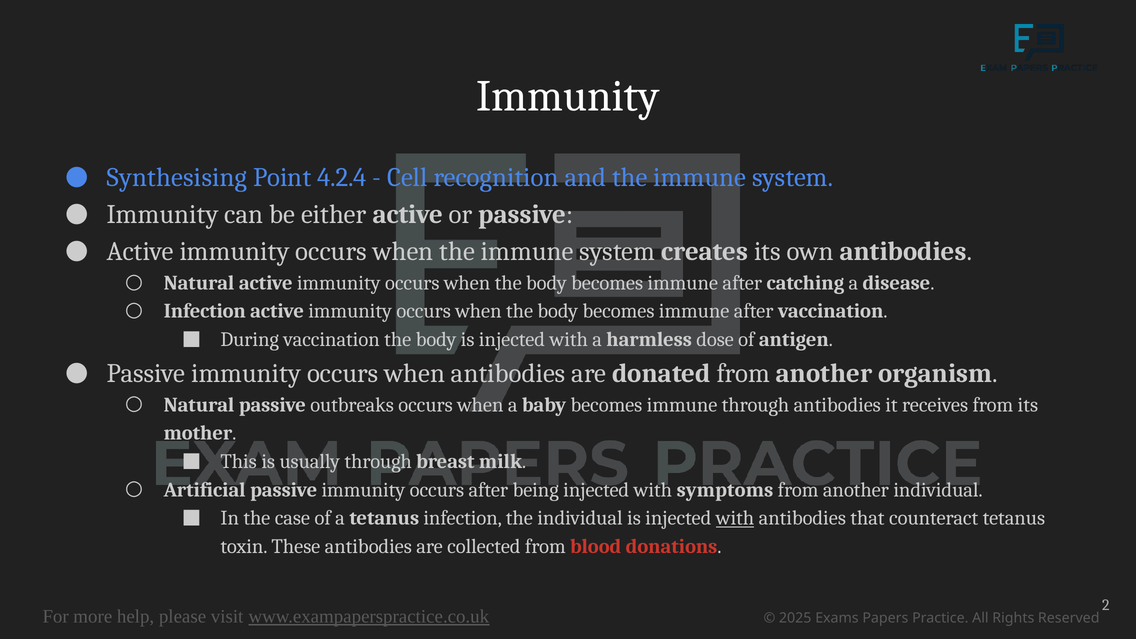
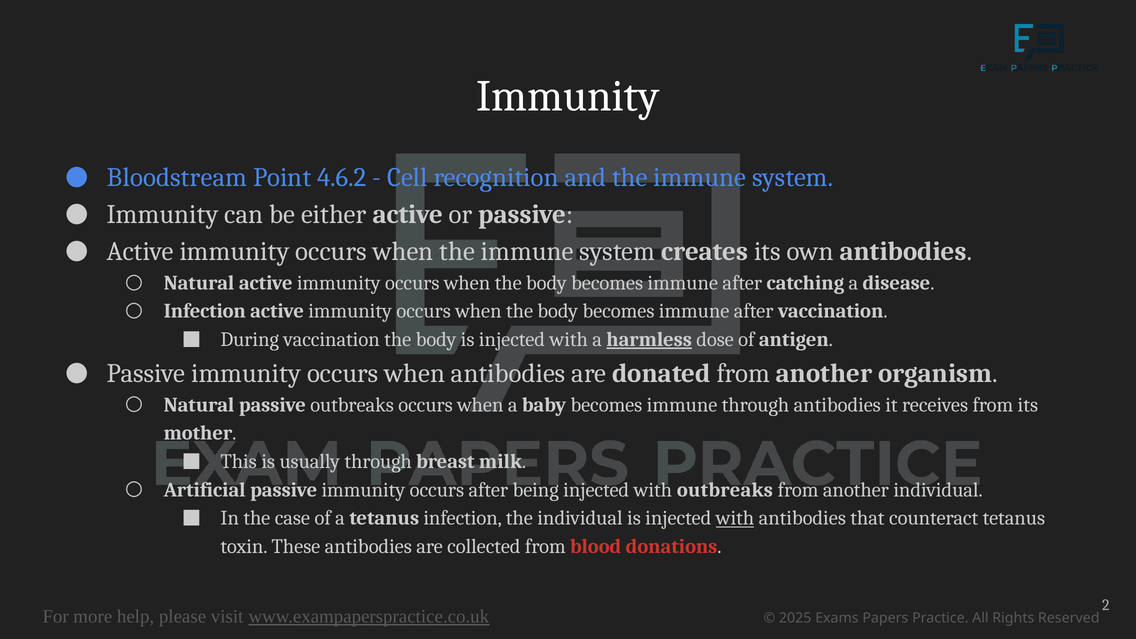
Synthesising: Synthesising -> Bloodstream
4.2.4: 4.2.4 -> 4.6.2
harmless underline: none -> present
with symptoms: symptoms -> outbreaks
